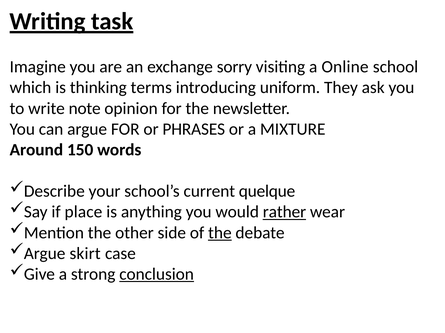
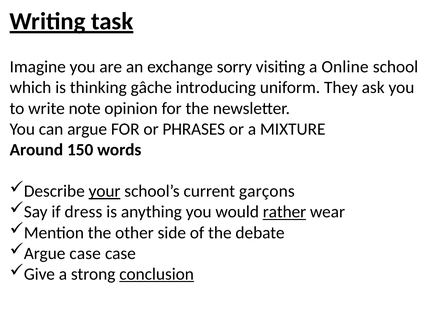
terms: terms -> gâche
your underline: none -> present
quelque: quelque -> garçons
place: place -> dress
the at (220, 233) underline: present -> none
Argue skirt: skirt -> case
